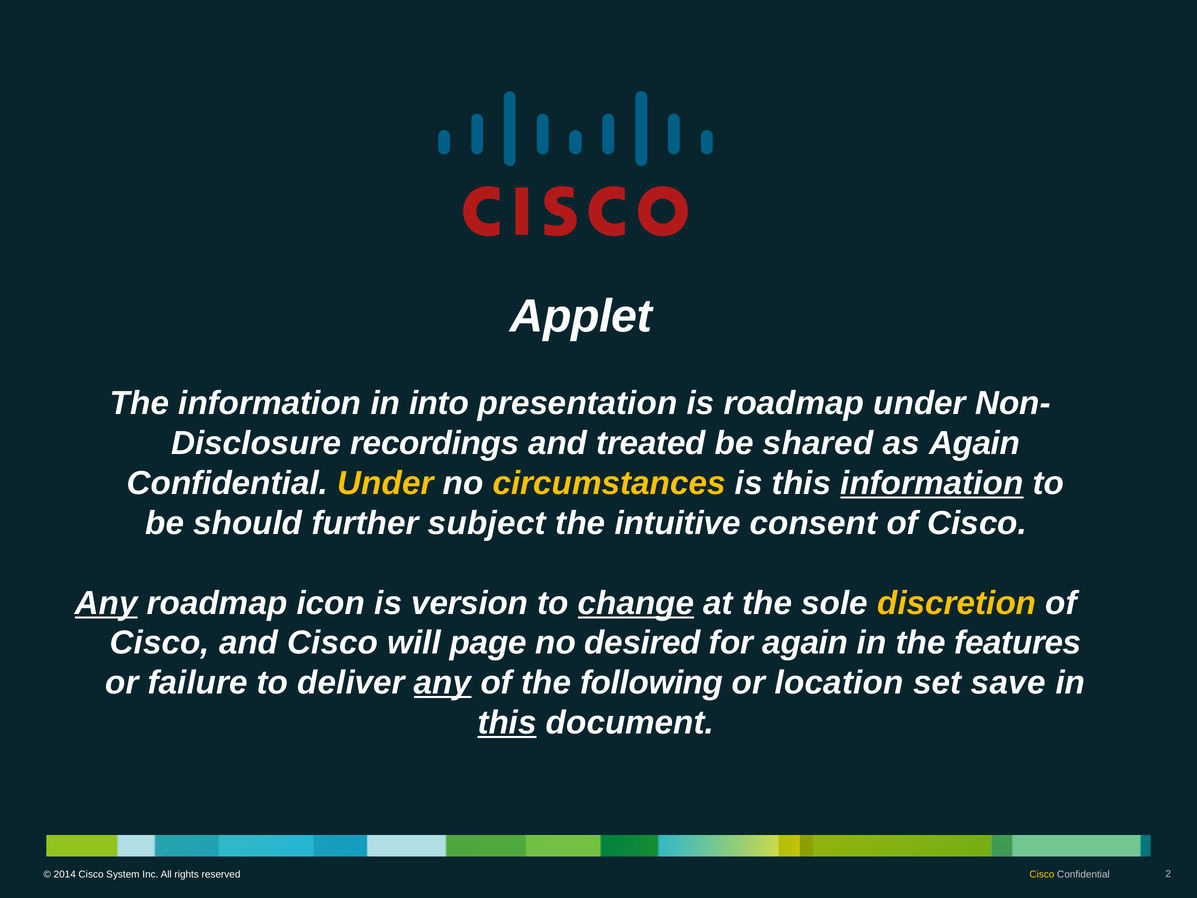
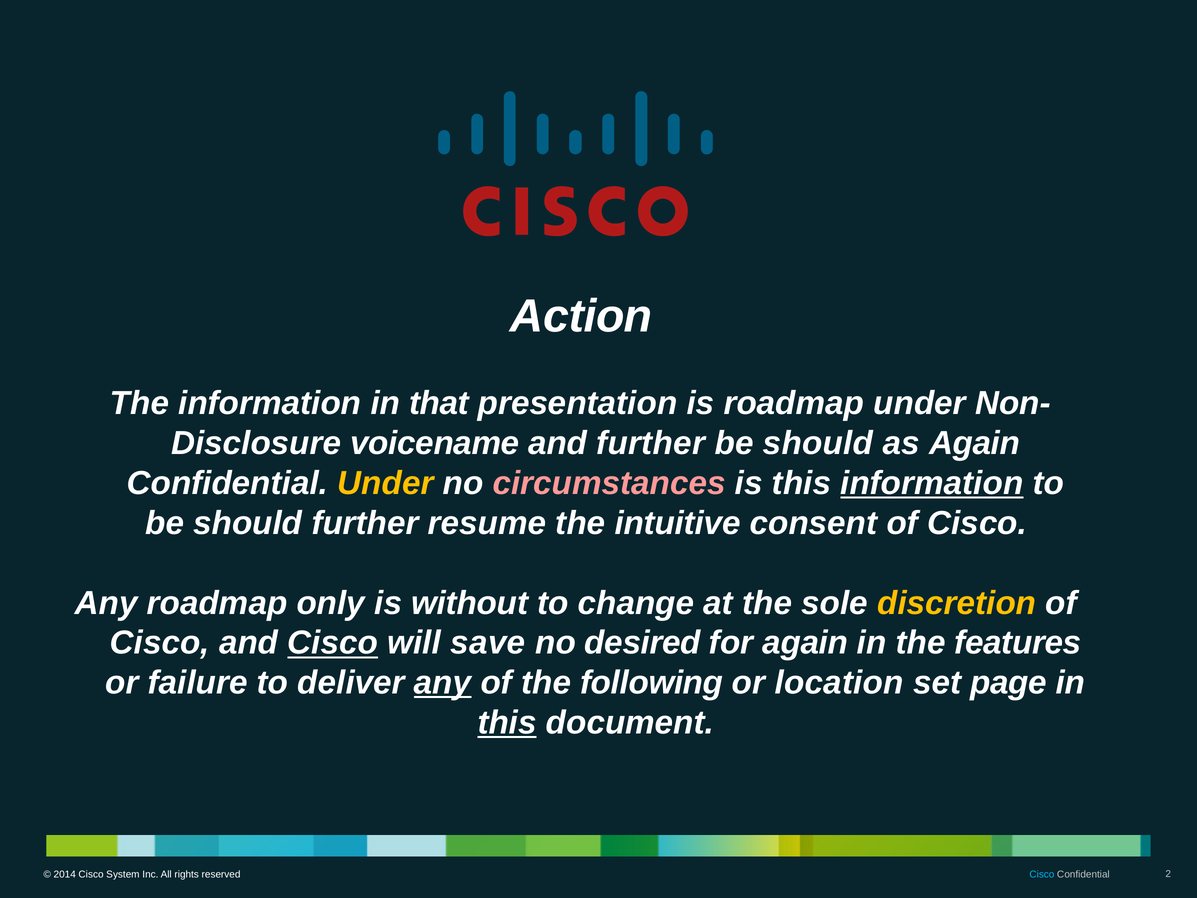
Applet: Applet -> Action
into: into -> that
recordings: recordings -> voicename
and treated: treated -> further
shared at (818, 443): shared -> should
circumstances colour: yellow -> pink
subject: subject -> resume
Any at (106, 603) underline: present -> none
icon: icon -> only
version: version -> without
change underline: present -> none
Cisco at (333, 643) underline: none -> present
page: page -> save
save: save -> page
Cisco at (1042, 874) colour: yellow -> light blue
